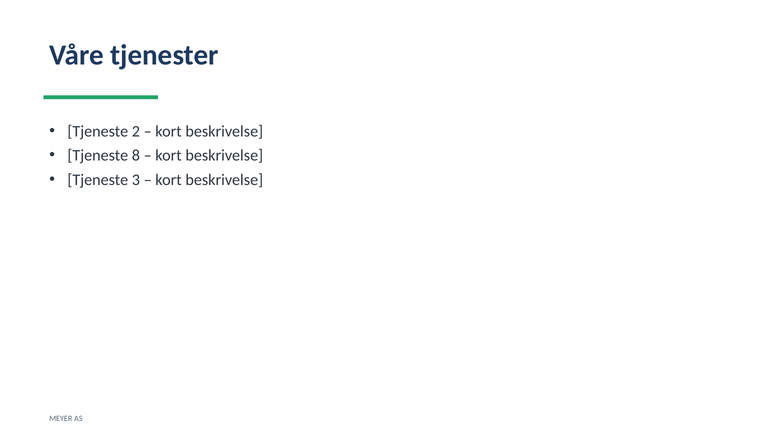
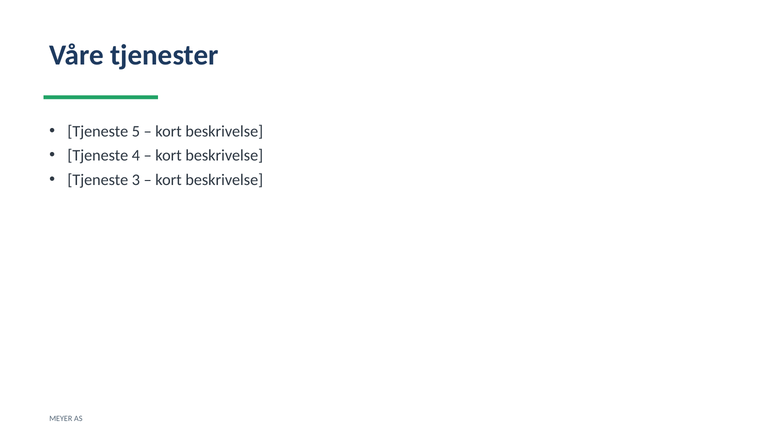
2: 2 -> 5
8: 8 -> 4
